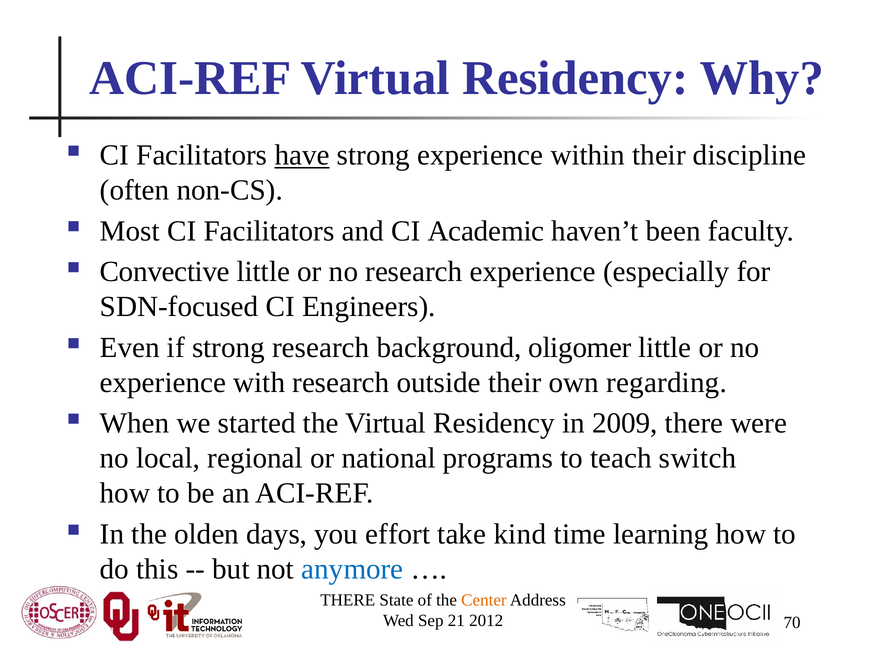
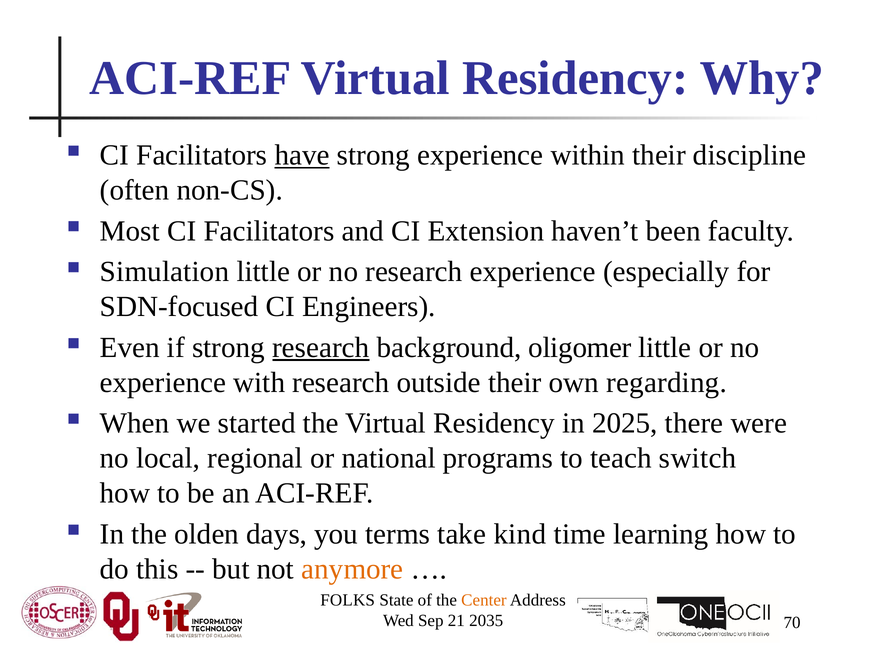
Academic: Academic -> Extension
Convective: Convective -> Simulation
research at (321, 348) underline: none -> present
2009: 2009 -> 2025
effort: effort -> terms
anymore colour: blue -> orange
THERE at (348, 601): THERE -> FOLKS
2012: 2012 -> 2035
